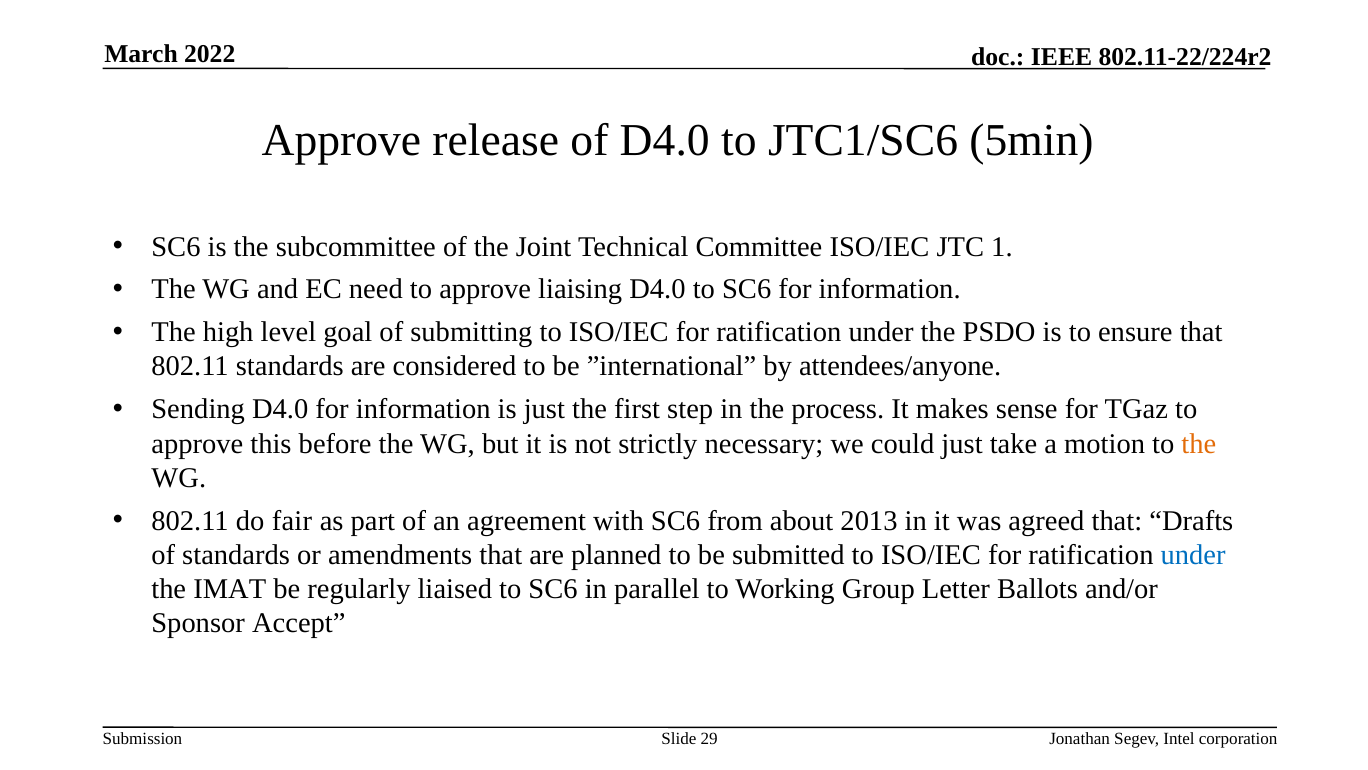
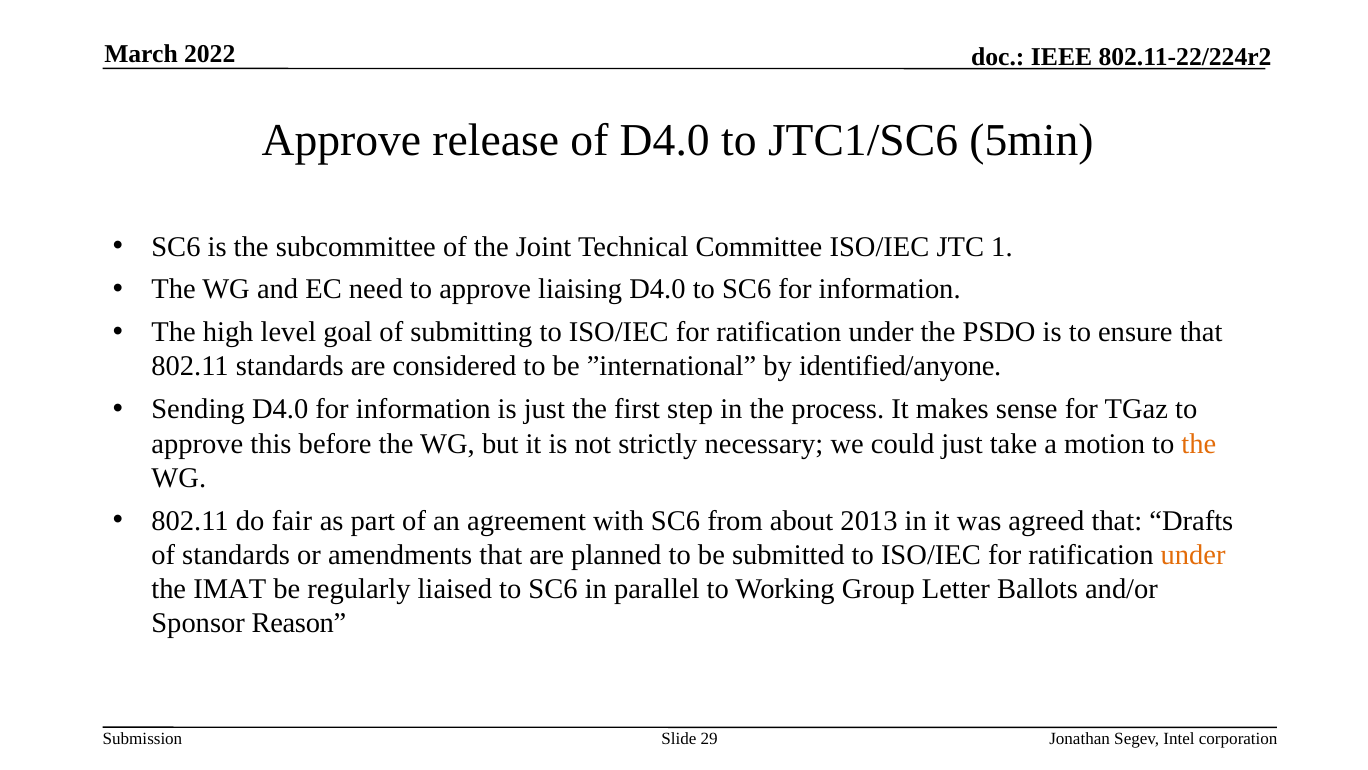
attendees/anyone: attendees/anyone -> identified/anyone
under at (1193, 555) colour: blue -> orange
Accept: Accept -> Reason
